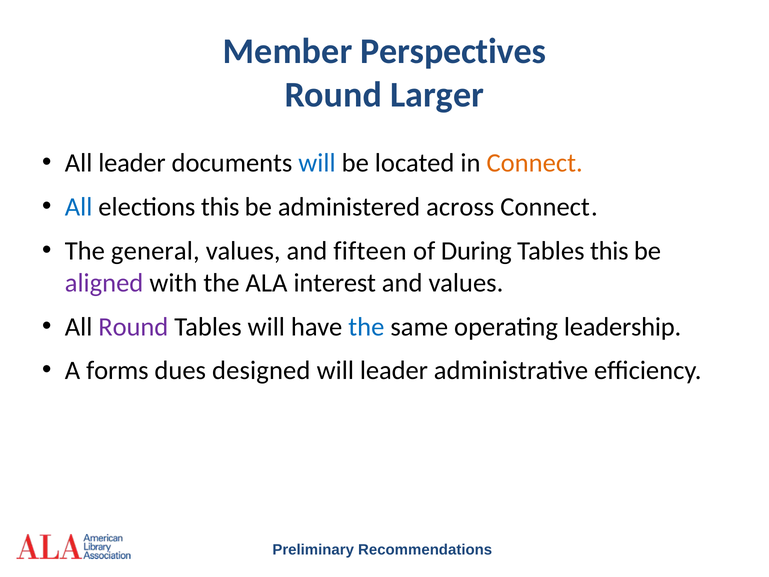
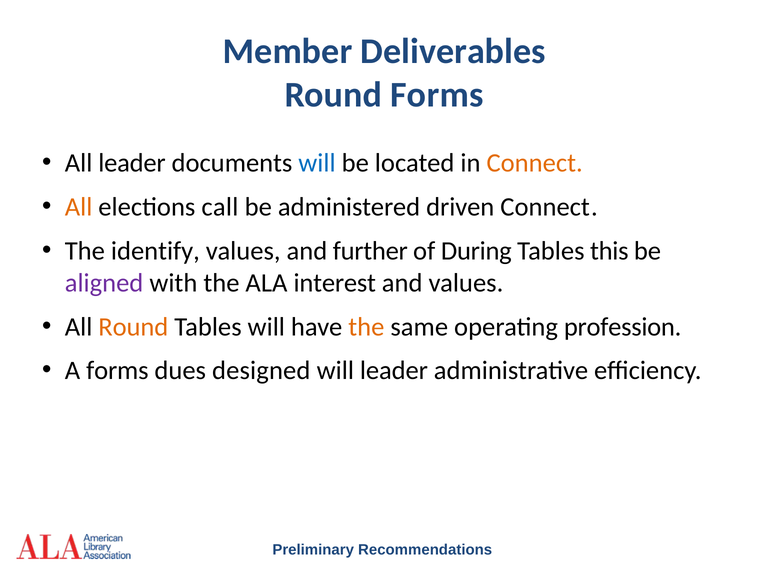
Perspectives: Perspectives -> Deliverables
Round Larger: Larger -> Forms
All at (79, 207) colour: blue -> orange
elections this: this -> call
across: across -> driven
general: general -> identify
fifteen: fifteen -> further
Round at (133, 327) colour: purple -> orange
the at (366, 327) colour: blue -> orange
leadership: leadership -> profession
